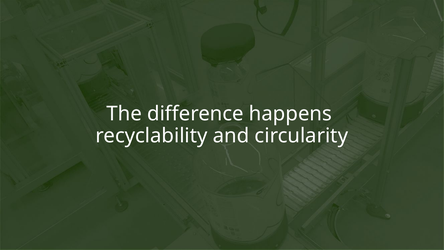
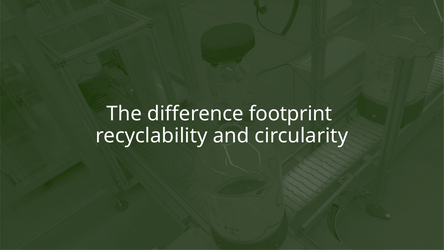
happens: happens -> footprint
